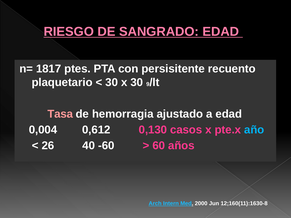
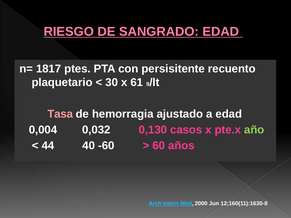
x 30: 30 -> 61
0,612: 0,612 -> 0,032
año colour: light blue -> light green
26: 26 -> 44
